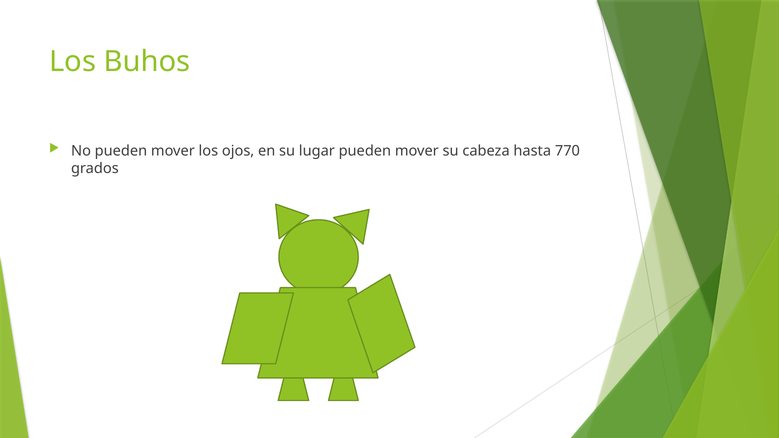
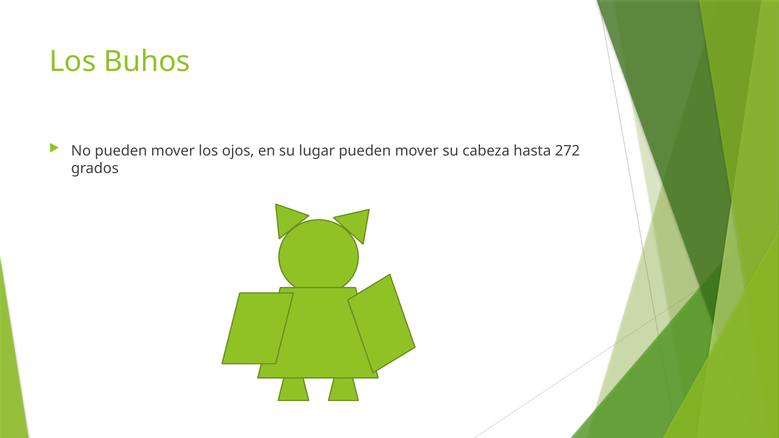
770: 770 -> 272
